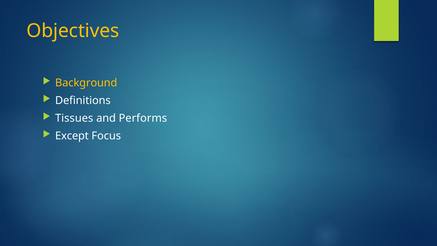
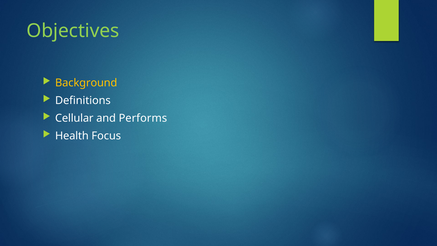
Objectives colour: yellow -> light green
Tissues: Tissues -> Cellular
Except: Except -> Health
